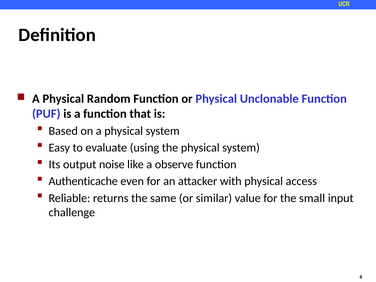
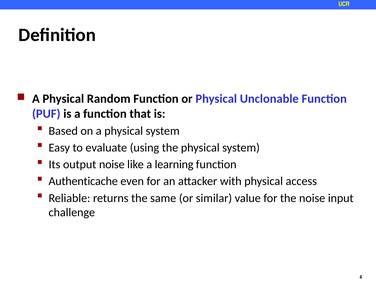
observe: observe -> learning
the small: small -> noise
